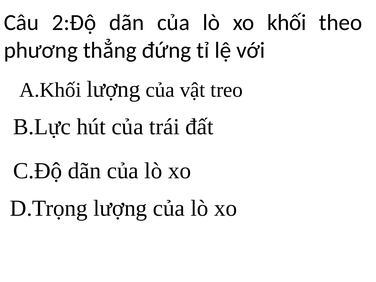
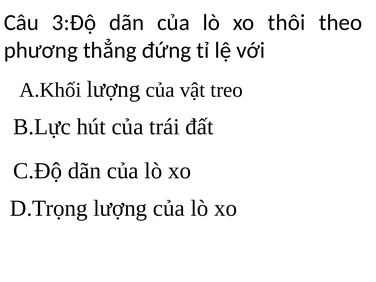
2:Độ: 2:Độ -> 3:Độ
khối: khối -> thôi
